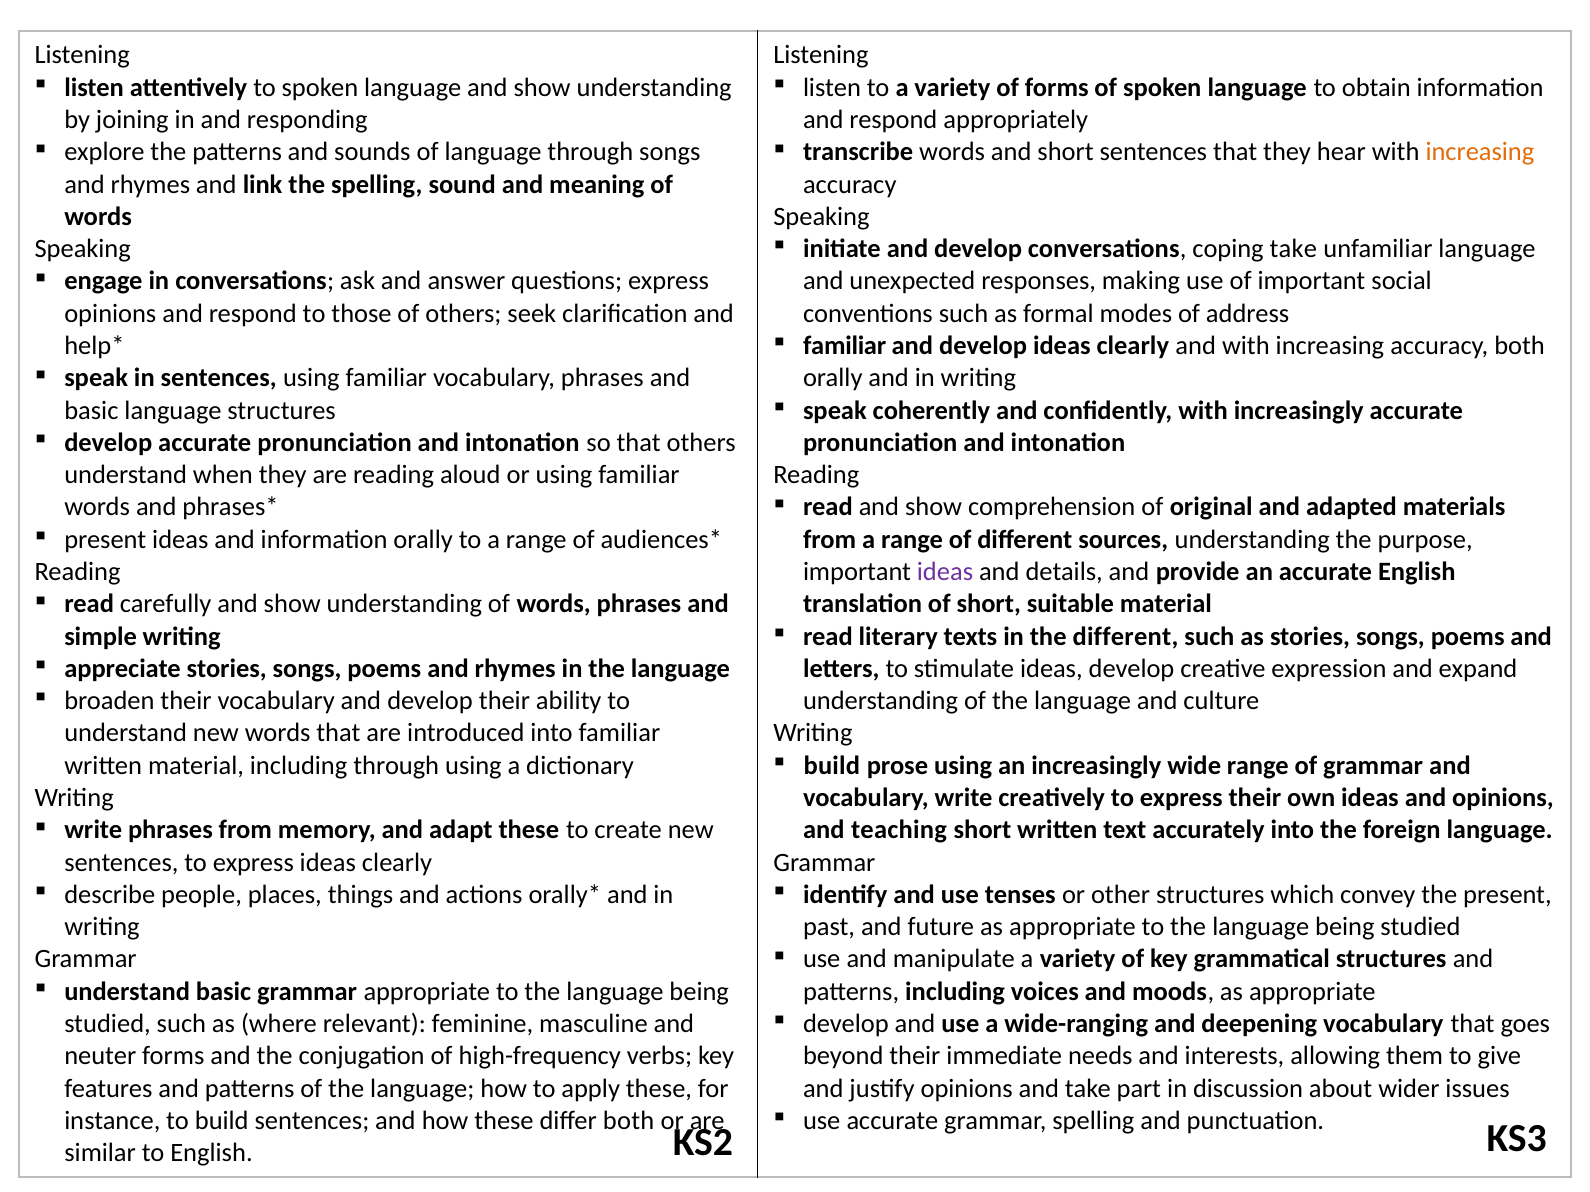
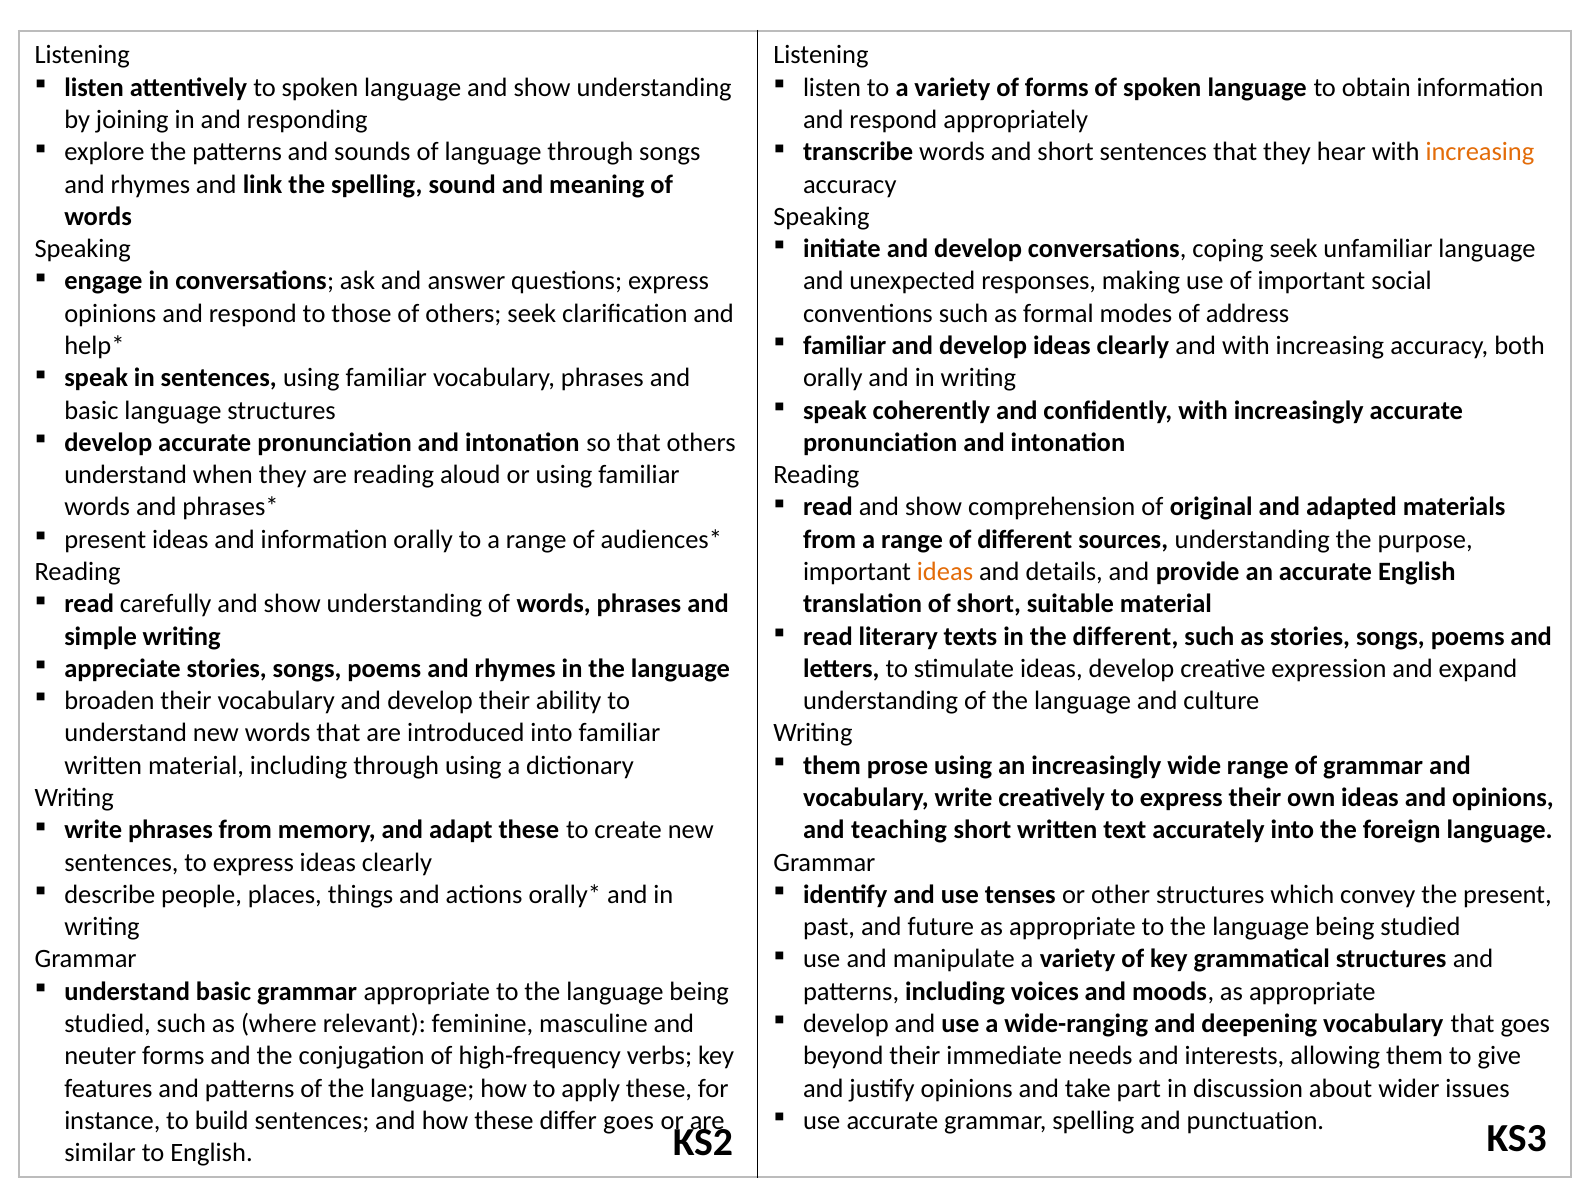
coping take: take -> seek
ideas at (945, 572) colour: purple -> orange
build at (832, 766): build -> them
differ both: both -> goes
